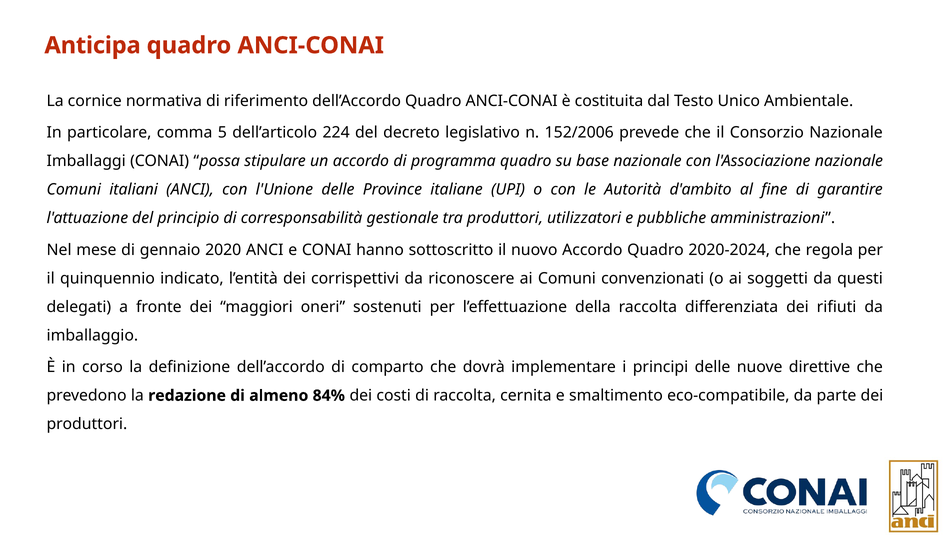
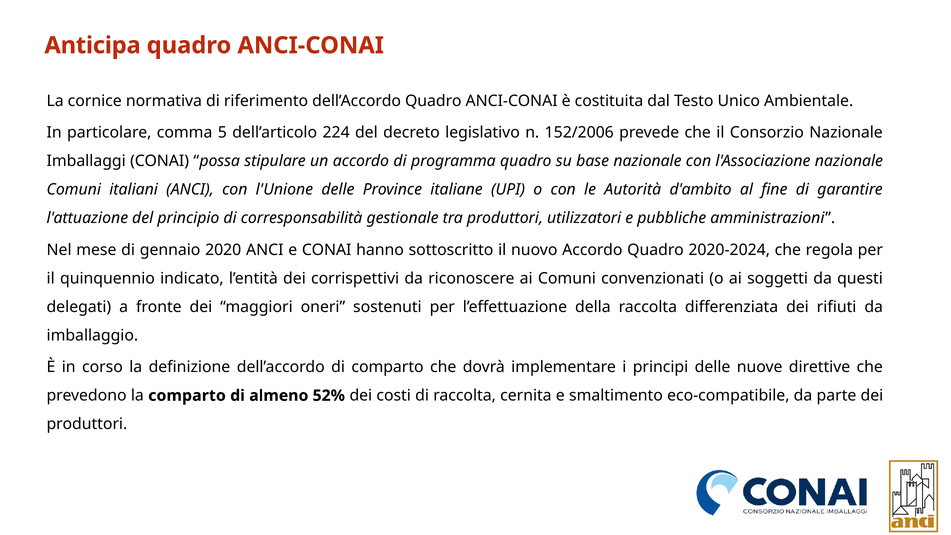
la redazione: redazione -> comparto
84%: 84% -> 52%
